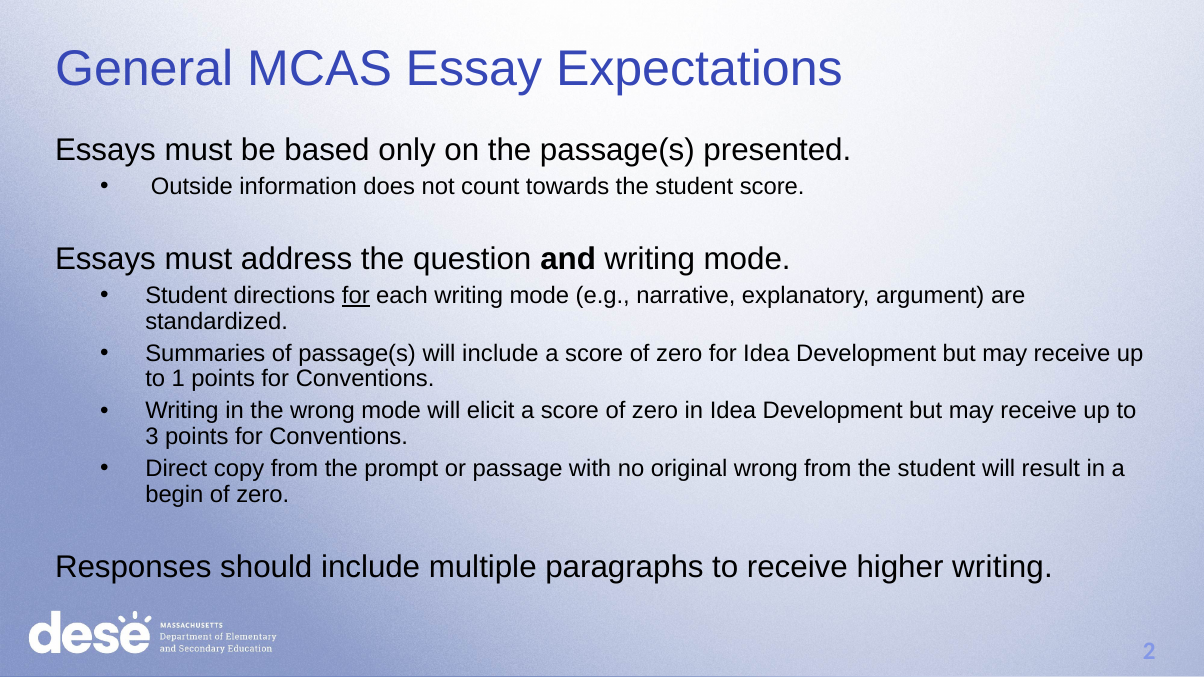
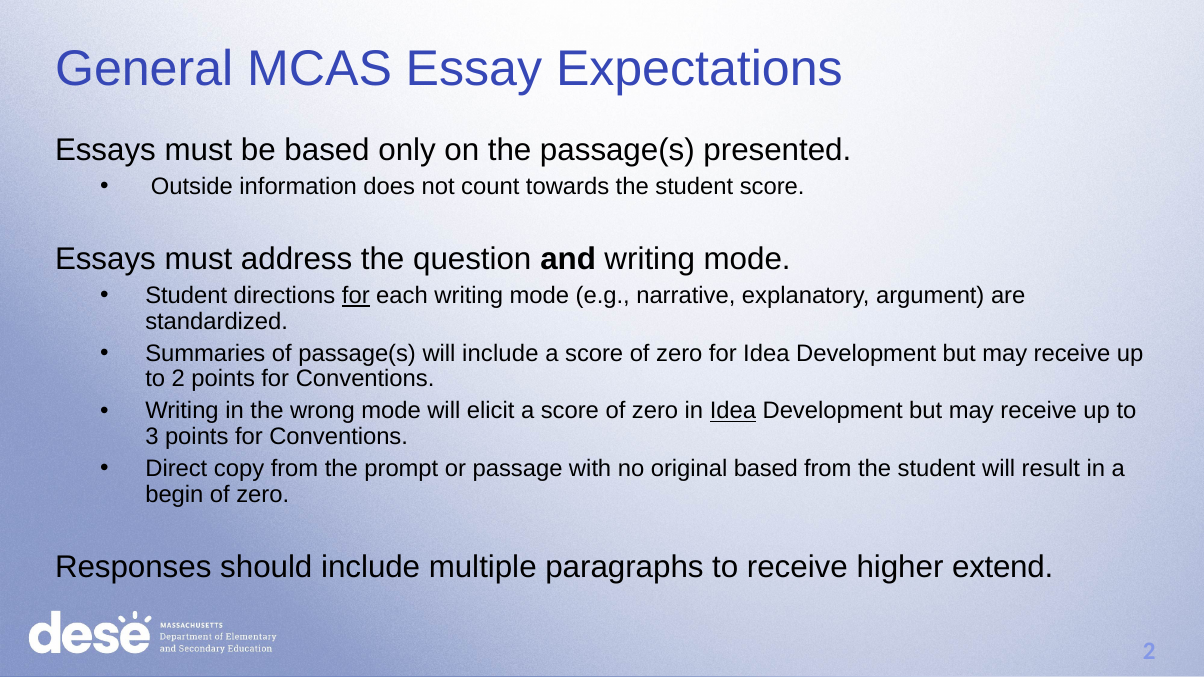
1: 1 -> 2
Idea at (733, 411) underline: none -> present
original wrong: wrong -> based
higher writing: writing -> extend
